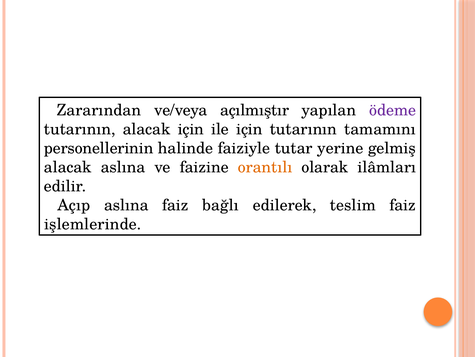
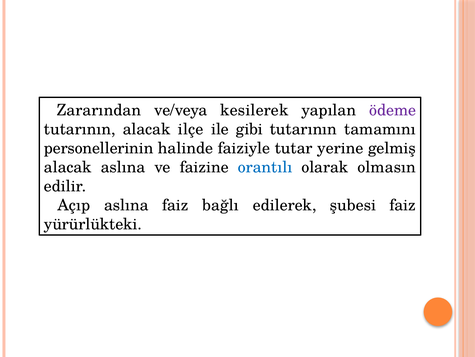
açılmıştır: açılmıştır -> kesilerek
alacak için: için -> ilçe
ile için: için -> gibi
orantılı colour: orange -> blue
ilâmları: ilâmları -> olmasın
teslim: teslim -> şubesi
işlemlerinde: işlemlerinde -> yürürlükteki
